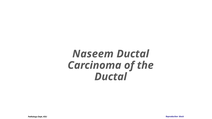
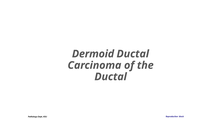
Naseem: Naseem -> Dermoid
